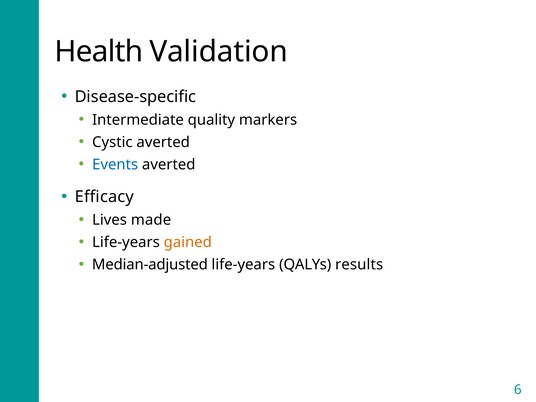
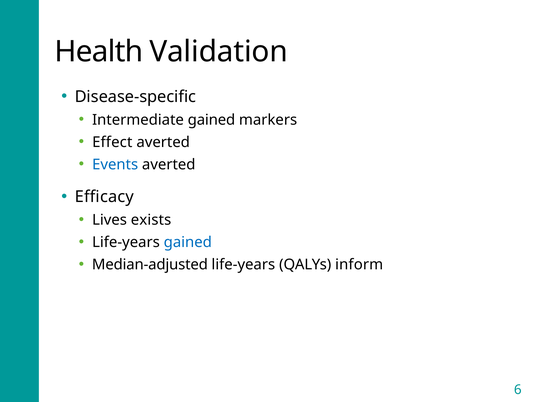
Intermediate quality: quality -> gained
Cystic: Cystic -> Effect
made: made -> exists
gained at (188, 242) colour: orange -> blue
results: results -> inform
